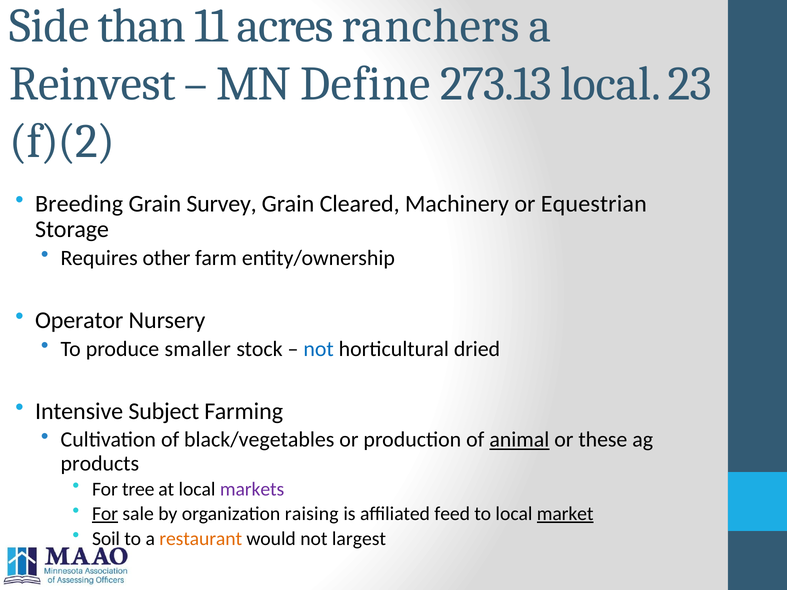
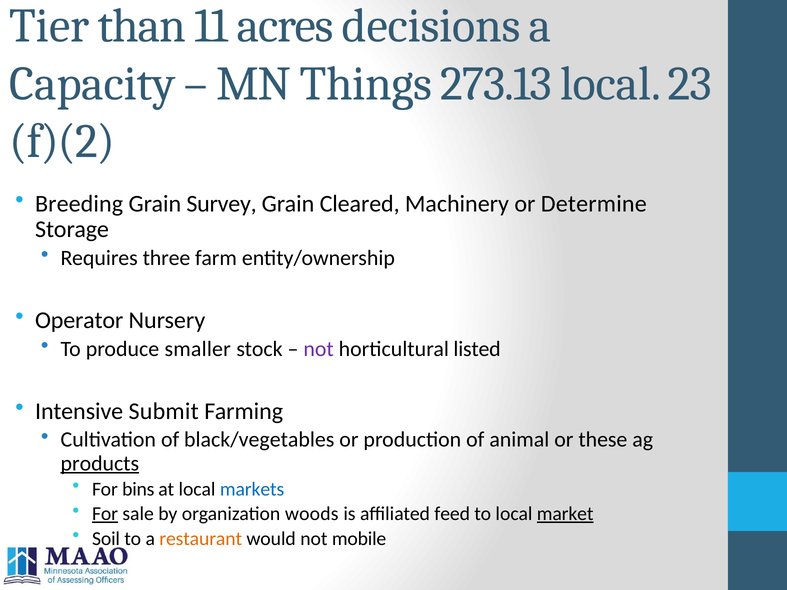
Side: Side -> Tier
ranchers: ranchers -> decisions
Reinvest: Reinvest -> Capacity
Define: Define -> Things
Equestrian: Equestrian -> Determine
other: other -> three
not at (319, 349) colour: blue -> purple
dried: dried -> listed
Subject: Subject -> Submit
animal underline: present -> none
products underline: none -> present
tree: tree -> bins
markets colour: purple -> blue
raising: raising -> woods
largest: largest -> mobile
